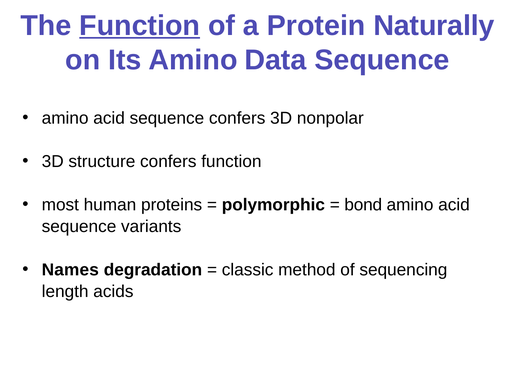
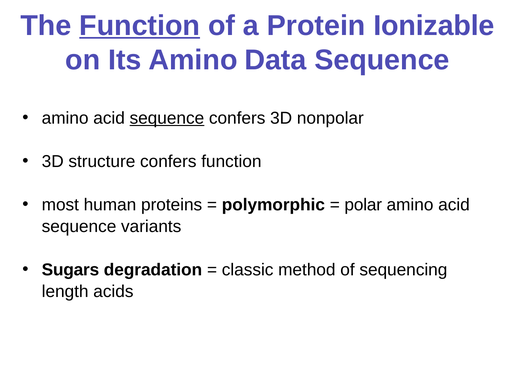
Naturally: Naturally -> Ionizable
sequence at (167, 118) underline: none -> present
bond: bond -> polar
Names: Names -> Sugars
